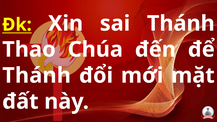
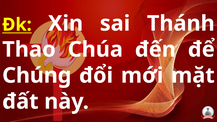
Thánh at (37, 76): Thánh -> Chúng
